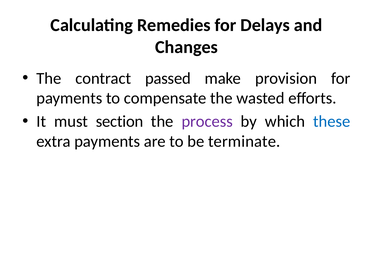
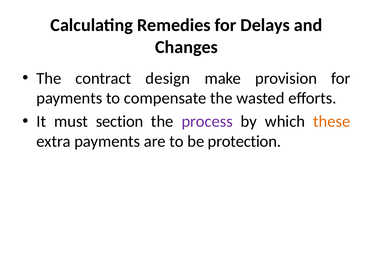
passed: passed -> design
these colour: blue -> orange
terminate: terminate -> protection
